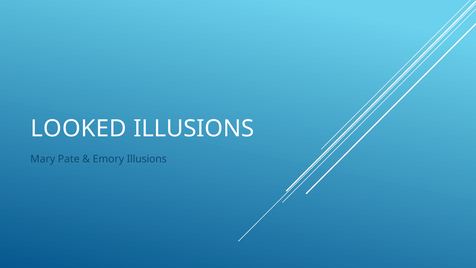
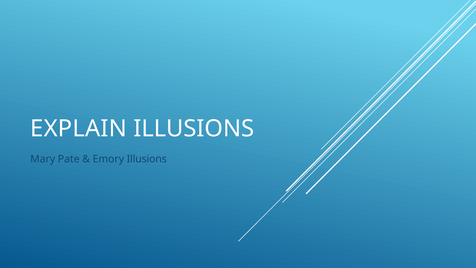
LOOKED: LOOKED -> EXPLAIN
